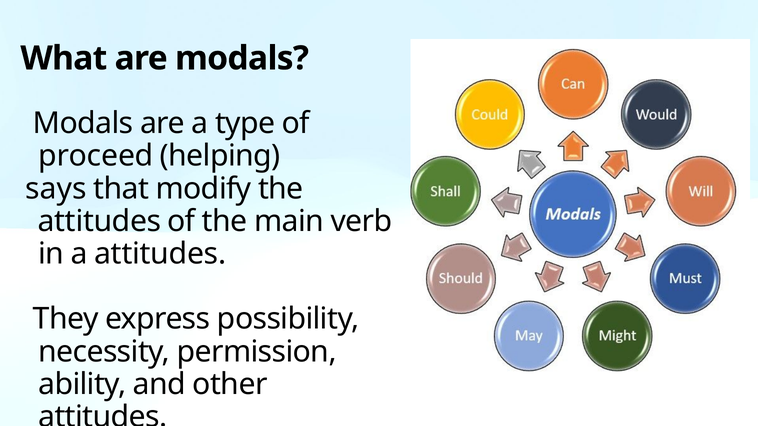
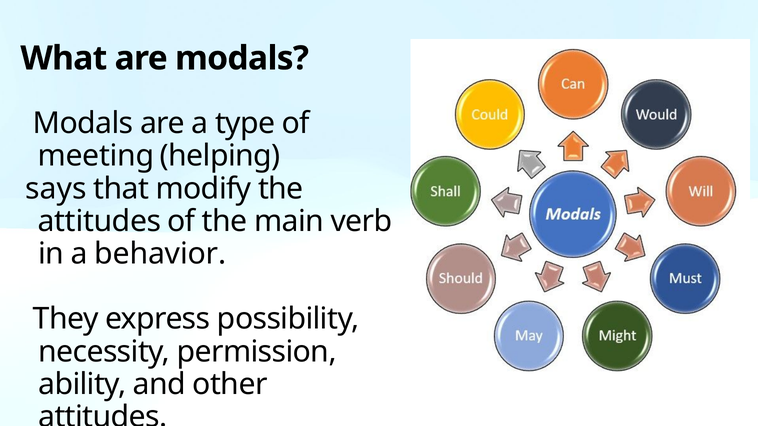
proceed: proceed -> meeting
a attitudes: attitudes -> behavior
